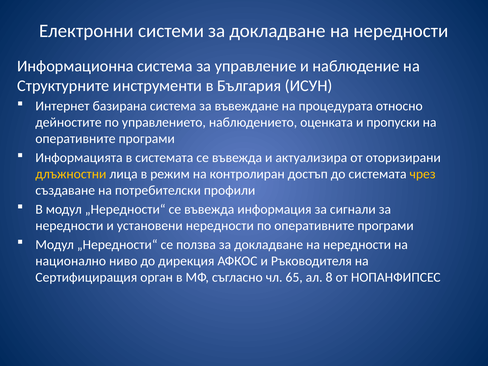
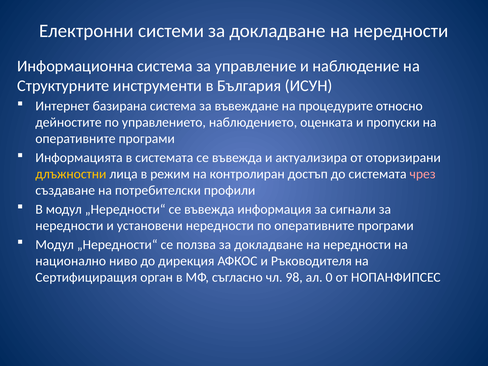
процедурата: процедурата -> процедурите
чрез colour: yellow -> pink
65: 65 -> 98
8: 8 -> 0
